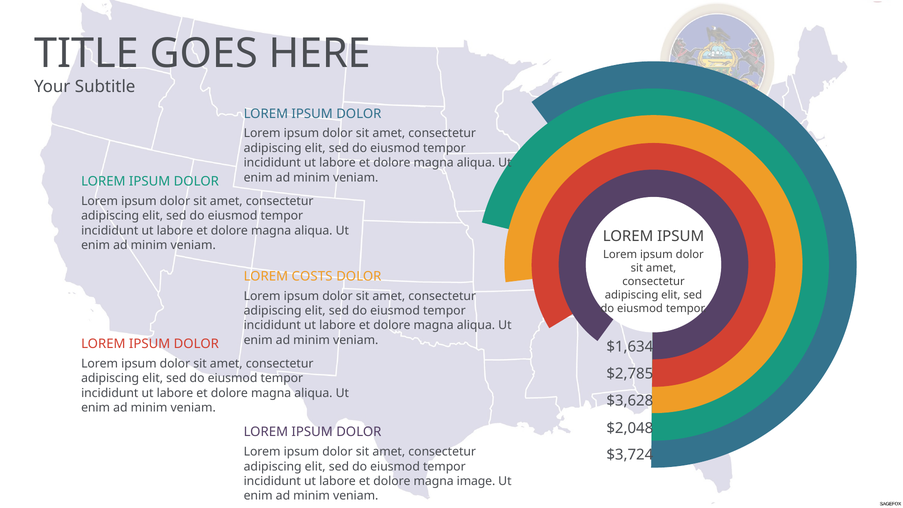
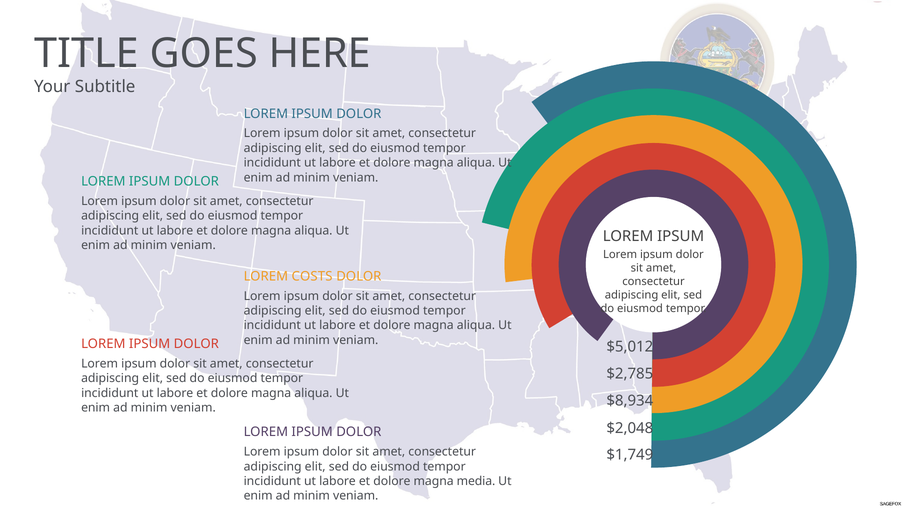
$1,634: $1,634 -> $5,012
$3,628: $3,628 -> $8,934
$3,724: $3,724 -> $1,749
image: image -> media
